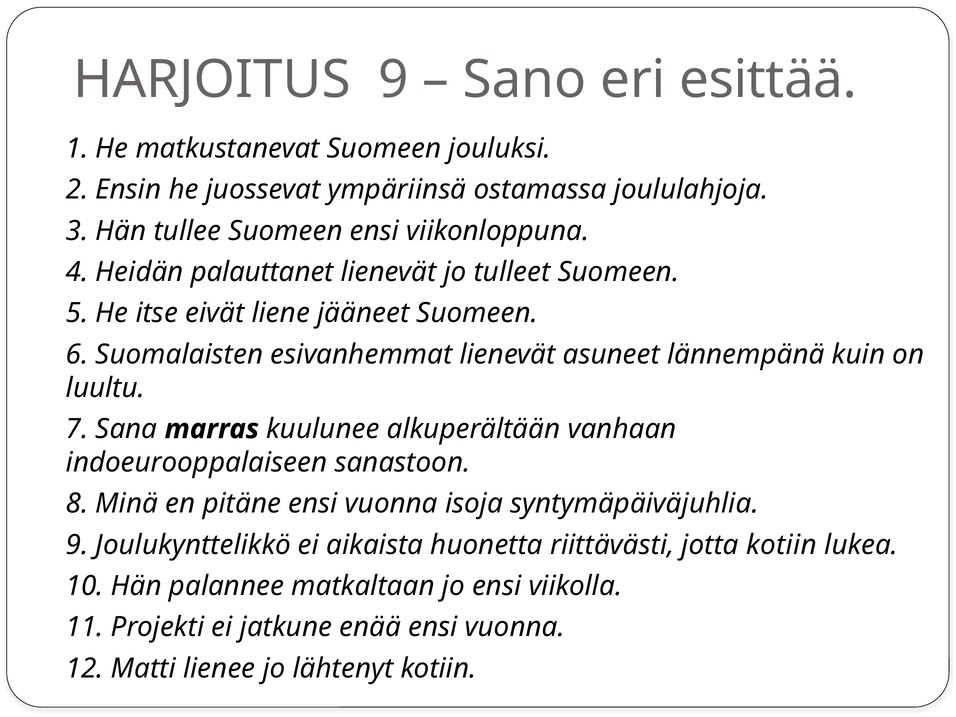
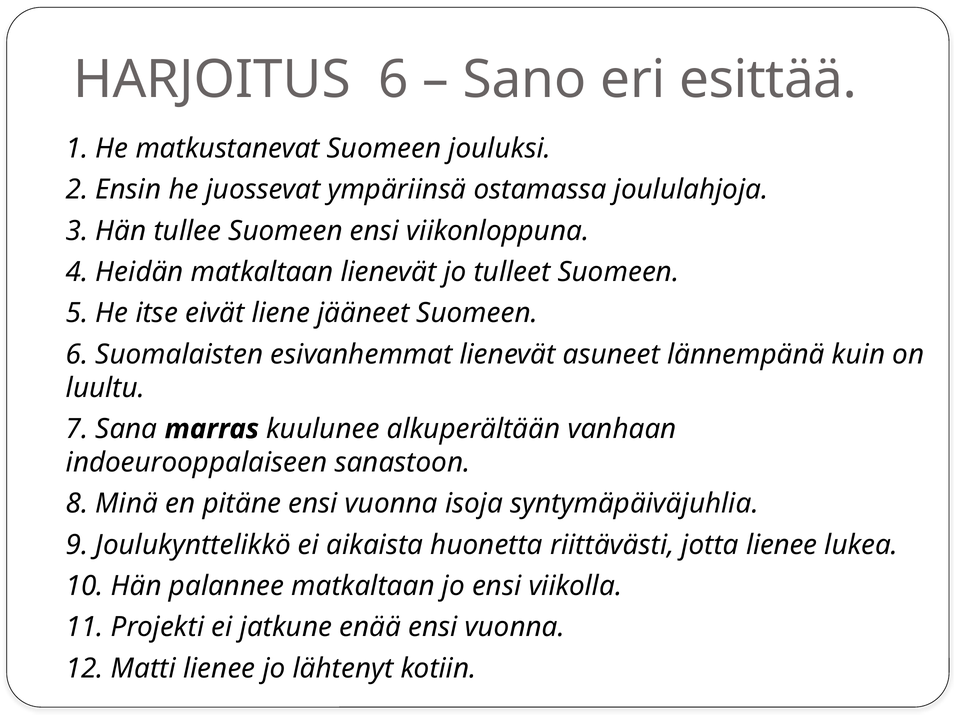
HARJOITUS 9: 9 -> 6
Heidän palauttanet: palauttanet -> matkaltaan
jotta kotiin: kotiin -> lienee
